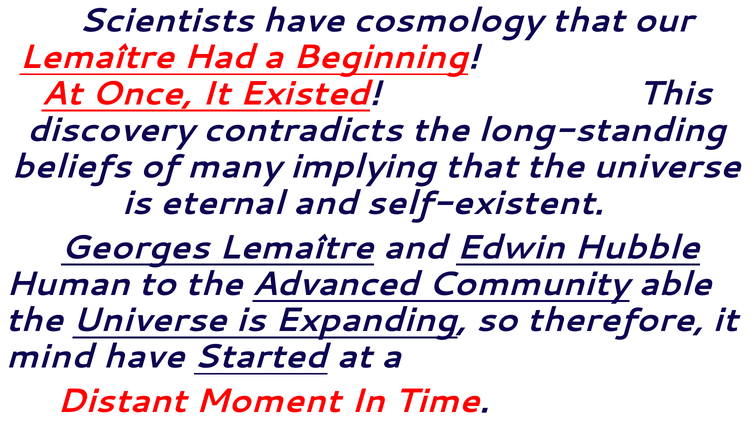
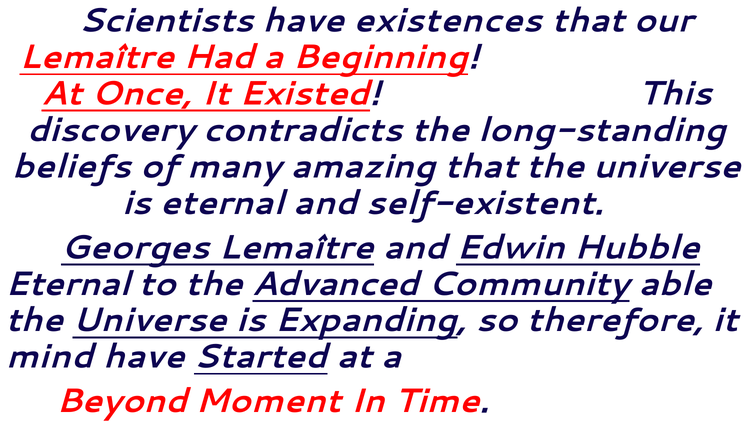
cosmology: cosmology -> existences
implying: implying -> amazing
Human at (68, 284): Human -> Eternal
Distant: Distant -> Beyond
